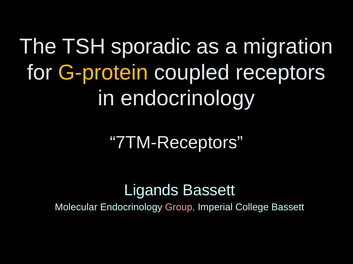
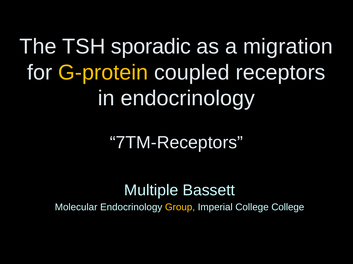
Ligands: Ligands -> Multiple
Group colour: pink -> yellow
College Bassett: Bassett -> College
